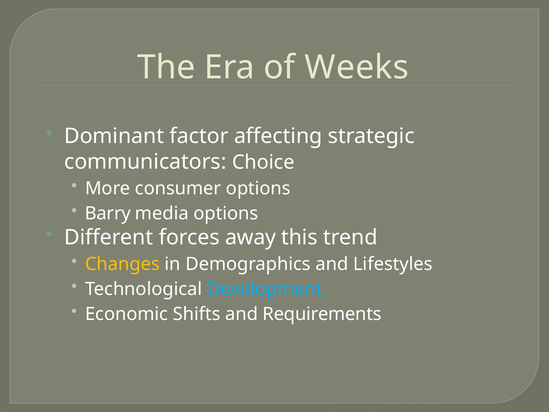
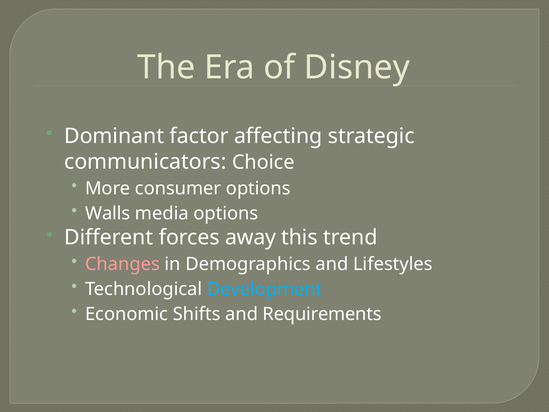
Weeks: Weeks -> Disney
Barry: Barry -> Walls
Changes colour: yellow -> pink
